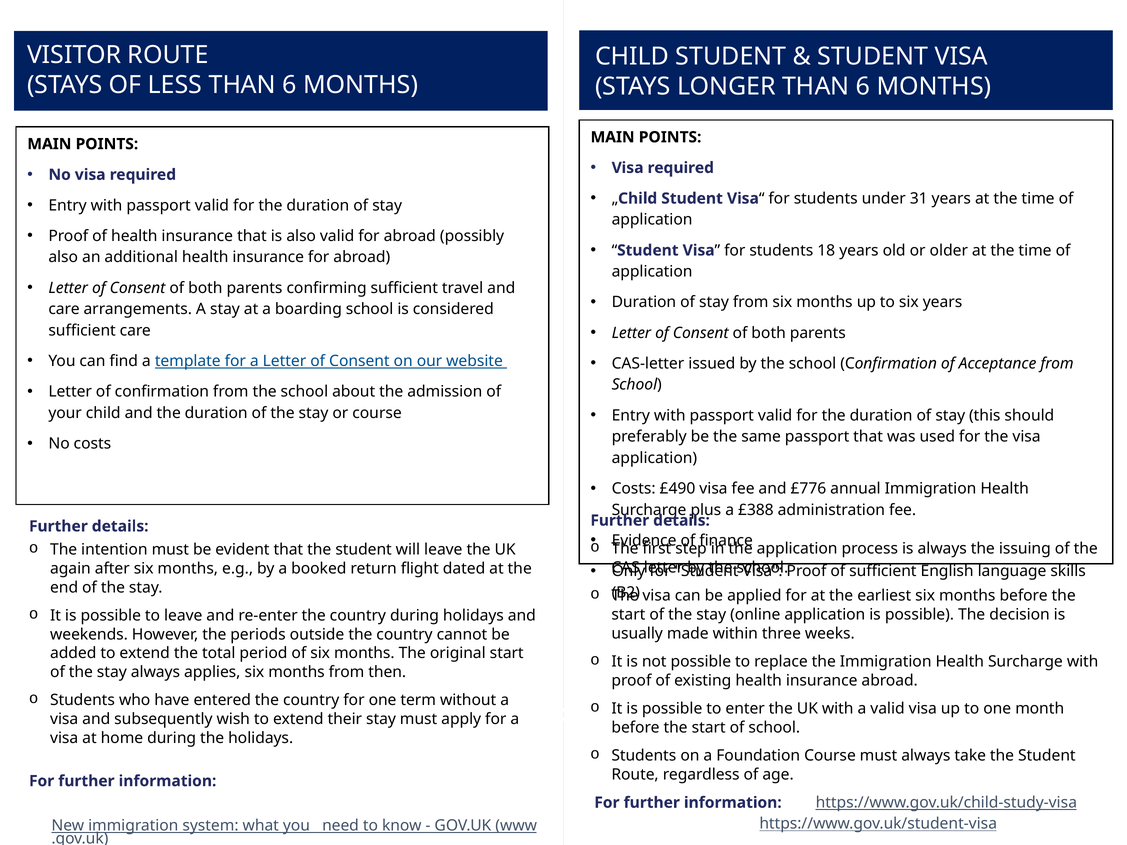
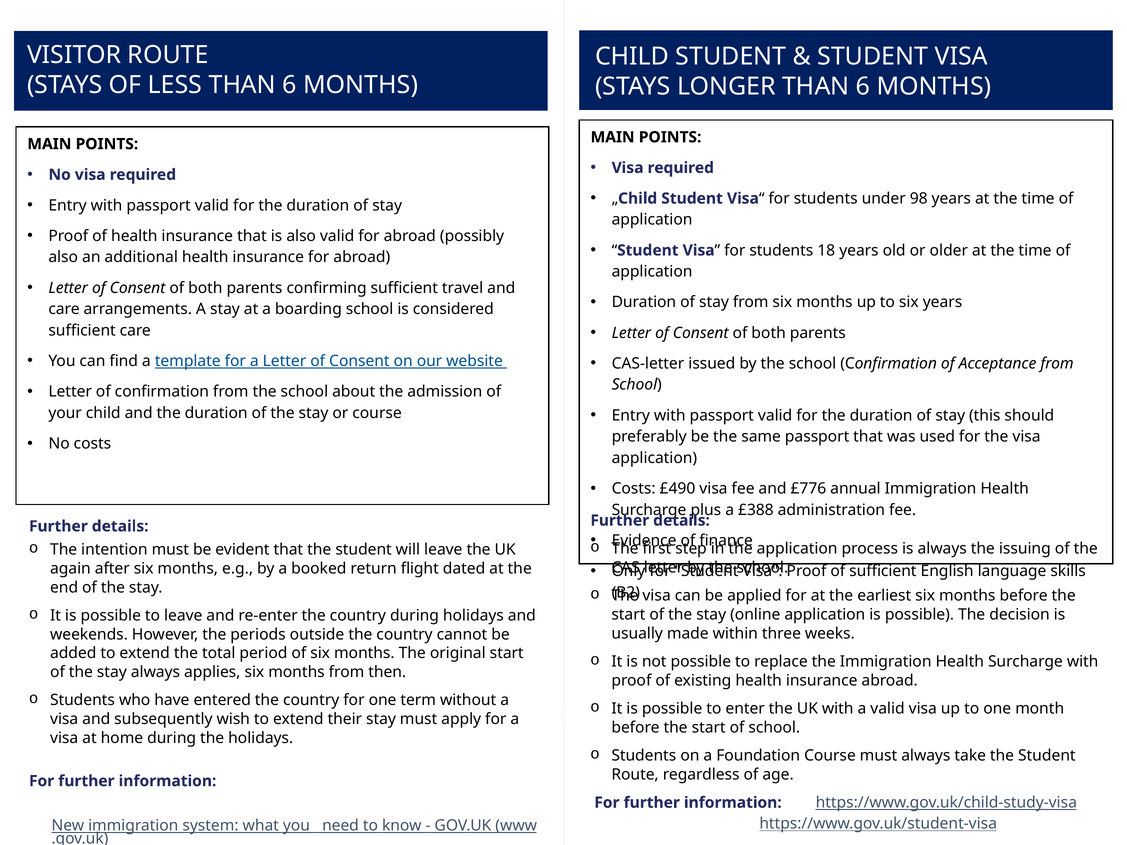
31: 31 -> 98
